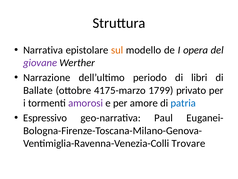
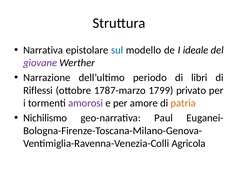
sul colour: orange -> blue
opera: opera -> ideale
Ballate: Ballate -> Riflessi
4175-marzo: 4175-marzo -> 1787-marzo
patria colour: blue -> orange
Espressivo: Espressivo -> Nichilismo
Trovare: Trovare -> Agricola
